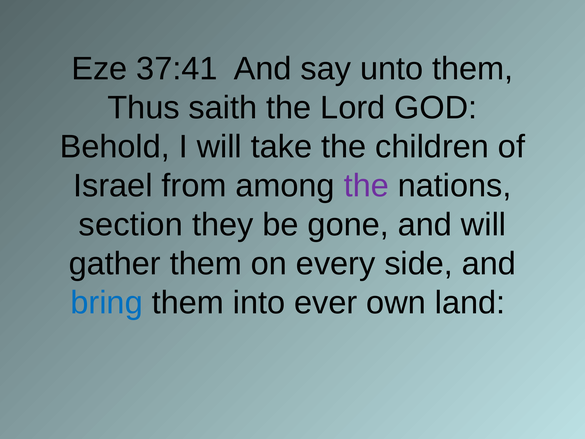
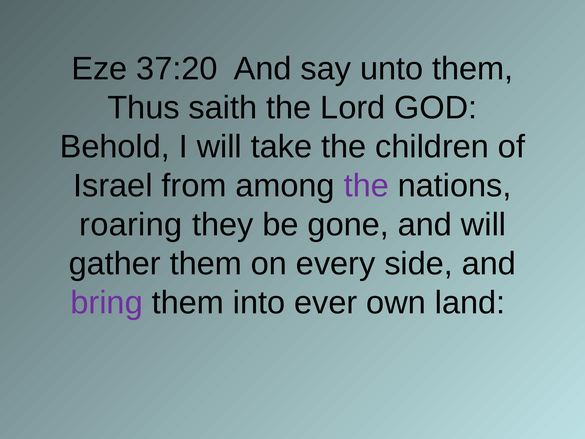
37:41: 37:41 -> 37:20
section: section -> roaring
bring colour: blue -> purple
